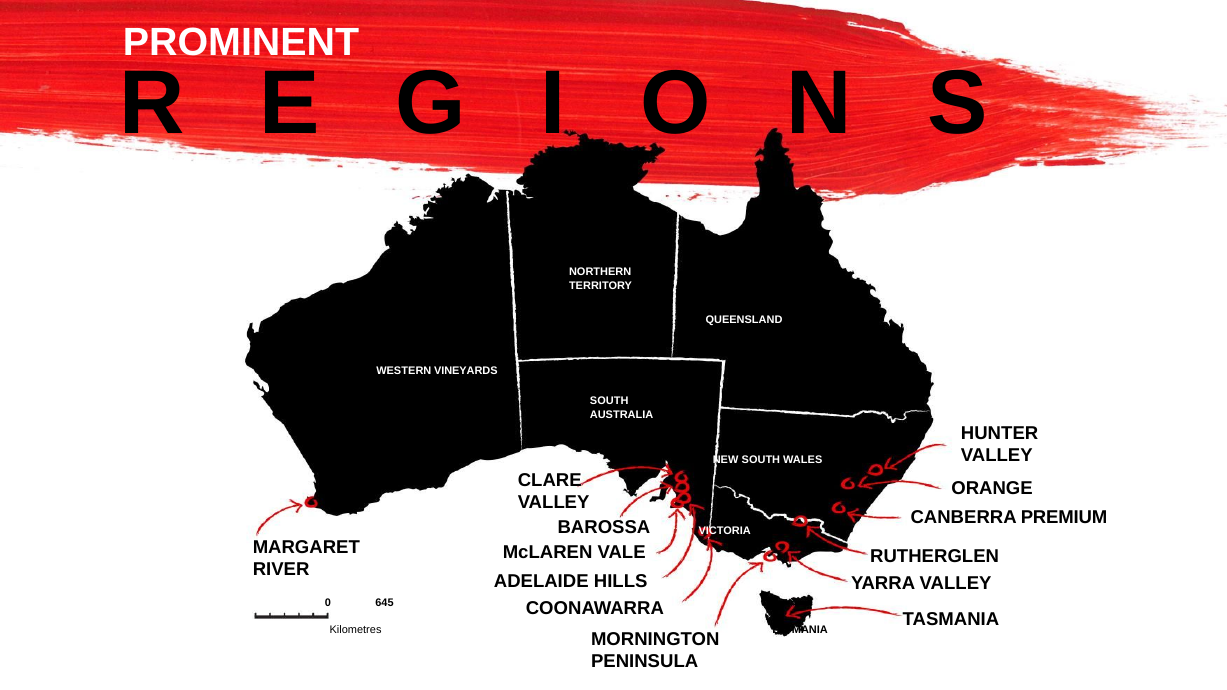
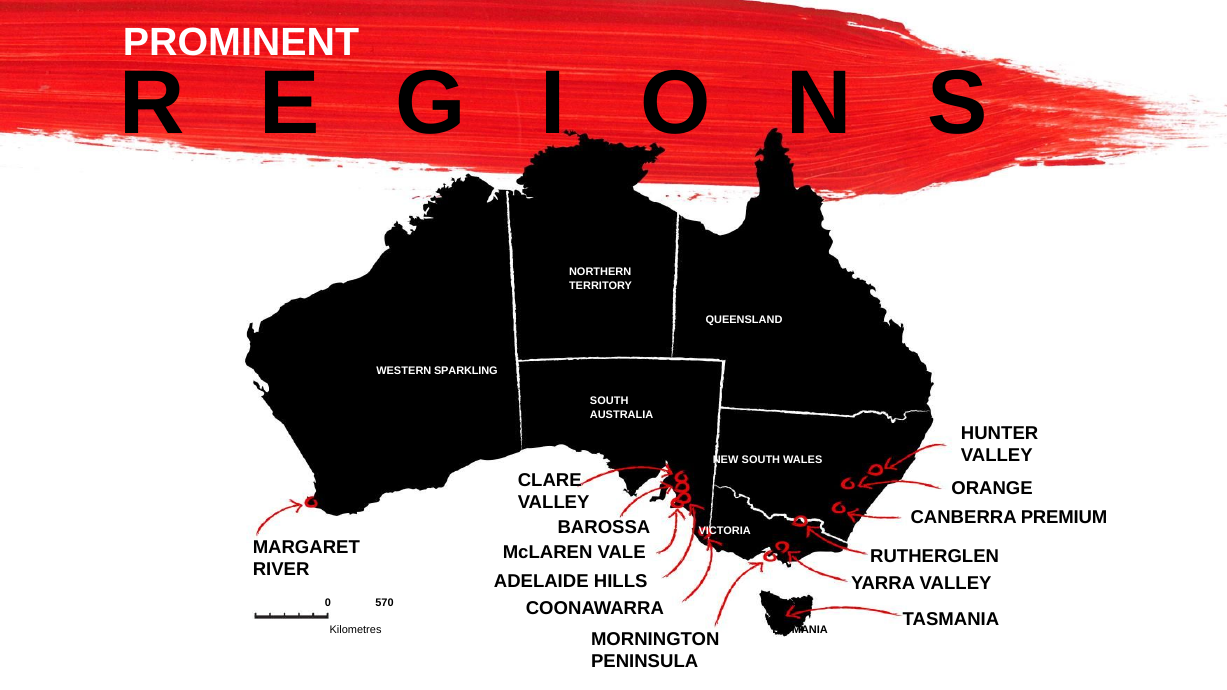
VINEYARDS: VINEYARDS -> SPARKLING
645: 645 -> 570
